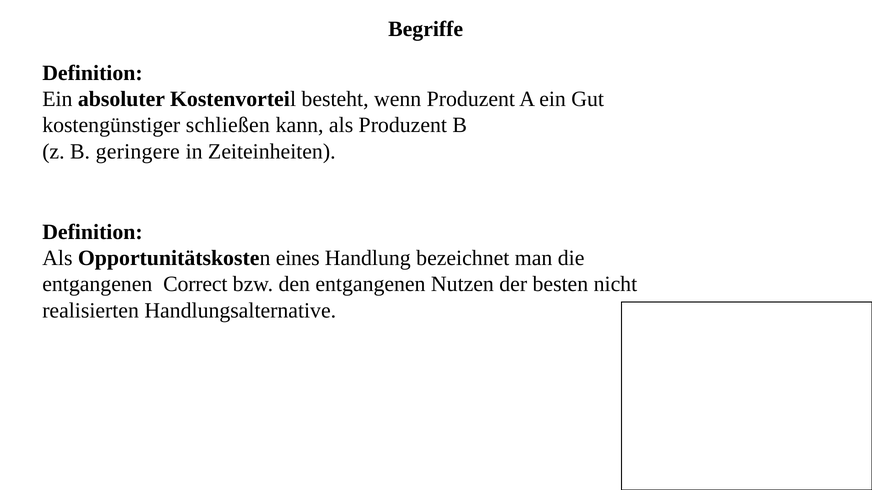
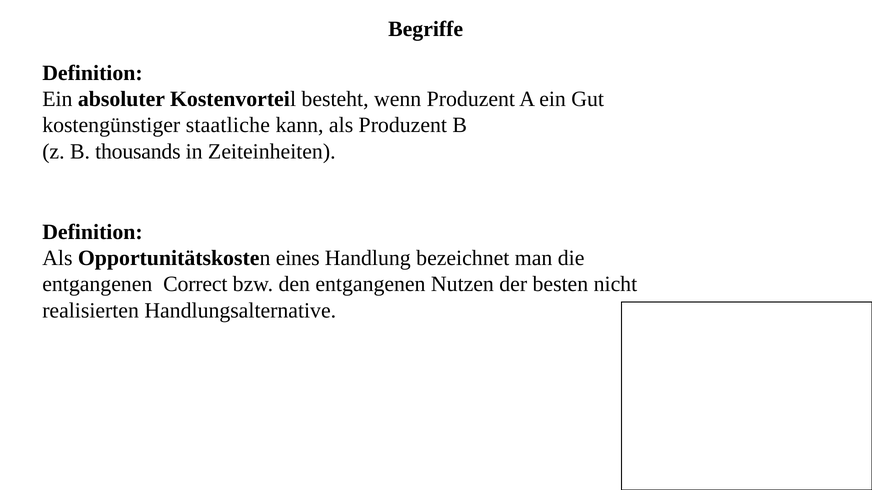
schließen: schließen -> staatliche
geringere: geringere -> thousands
